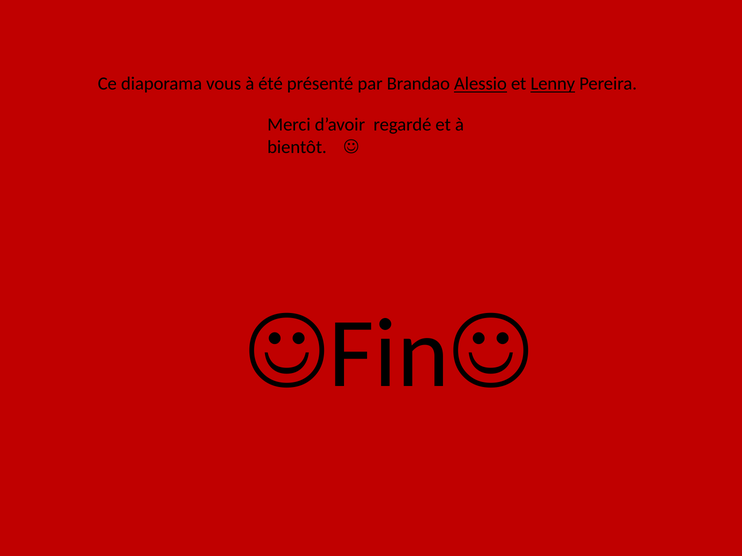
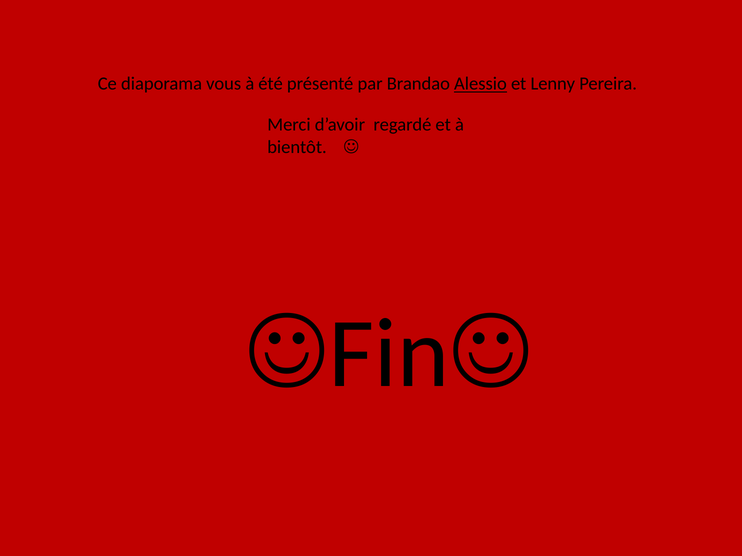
Lenny underline: present -> none
